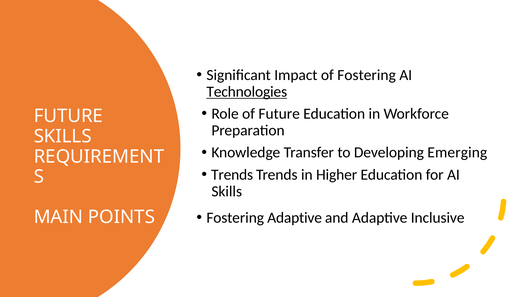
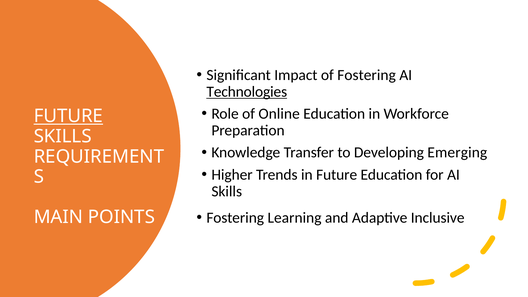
of Future: Future -> Online
FUTURE at (68, 116) underline: none -> present
Trends at (232, 175): Trends -> Higher
in Higher: Higher -> Future
Fostering Adaptive: Adaptive -> Learning
